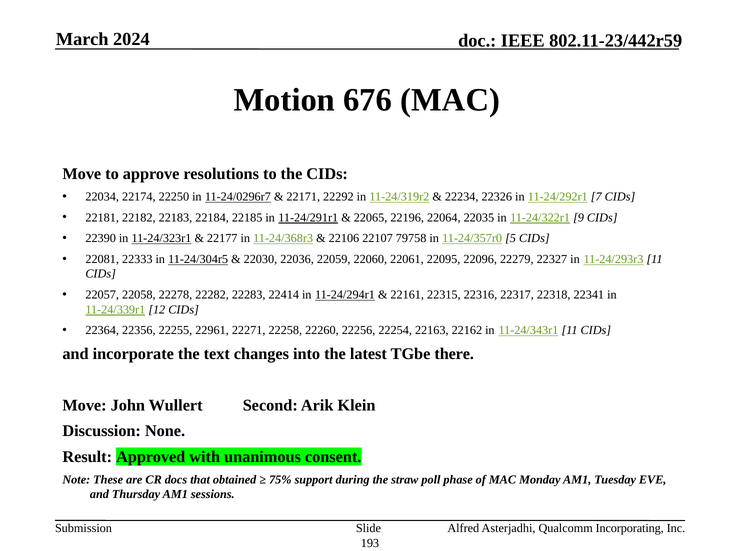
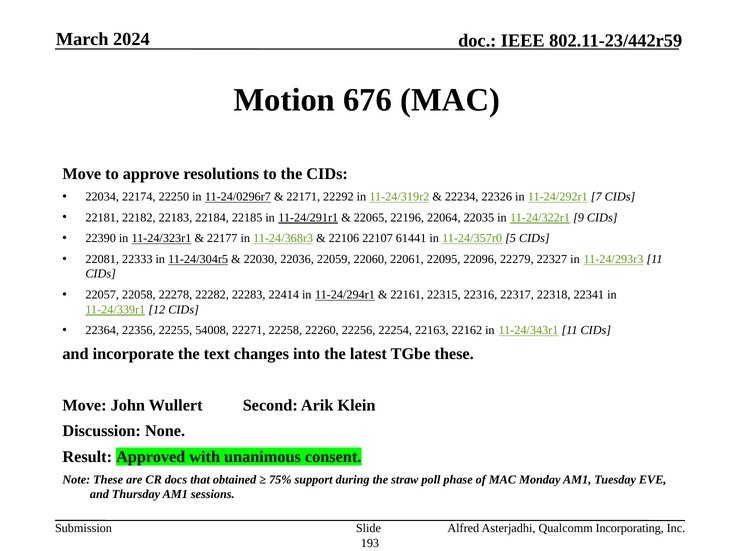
79758: 79758 -> 61441
22961: 22961 -> 54008
TGbe there: there -> these
